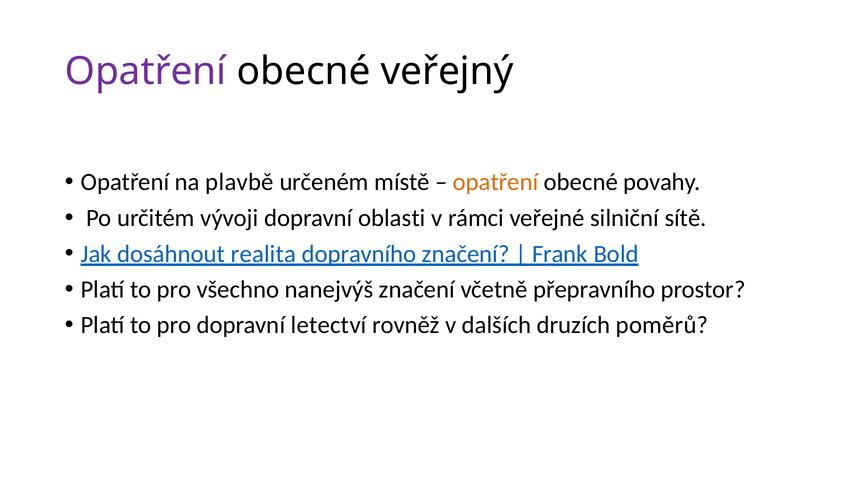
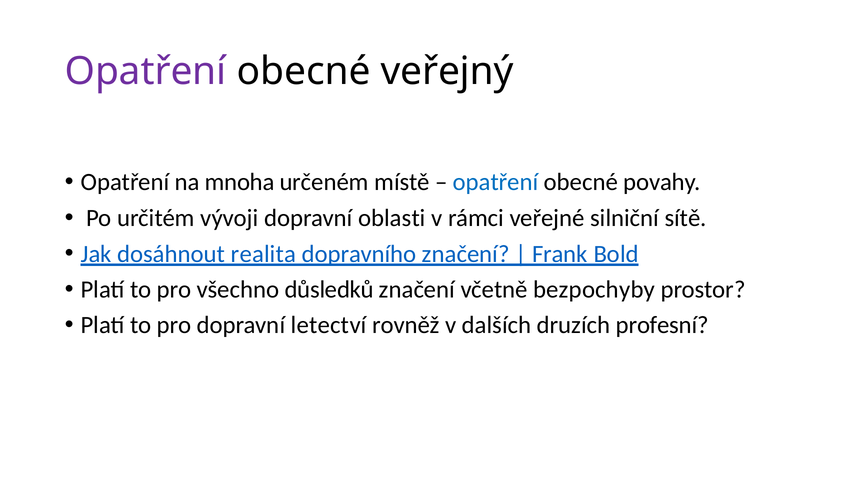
plavbě: plavbě -> mnoha
opatření at (496, 182) colour: orange -> blue
nanejvýš: nanejvýš -> důsledků
přepravního: přepravního -> bezpochyby
poměrů: poměrů -> profesní
